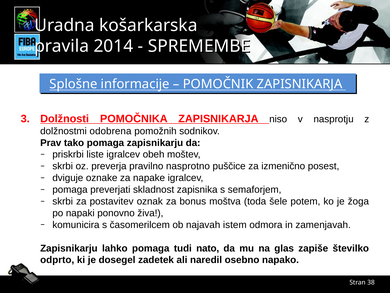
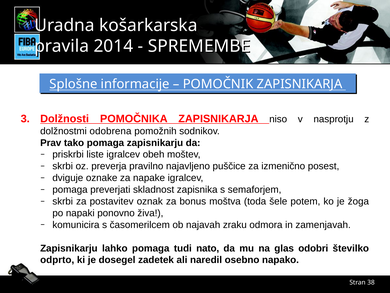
nasprotno: nasprotno -> najavljeno
istem: istem -> zraku
zapiše: zapiše -> odobri
